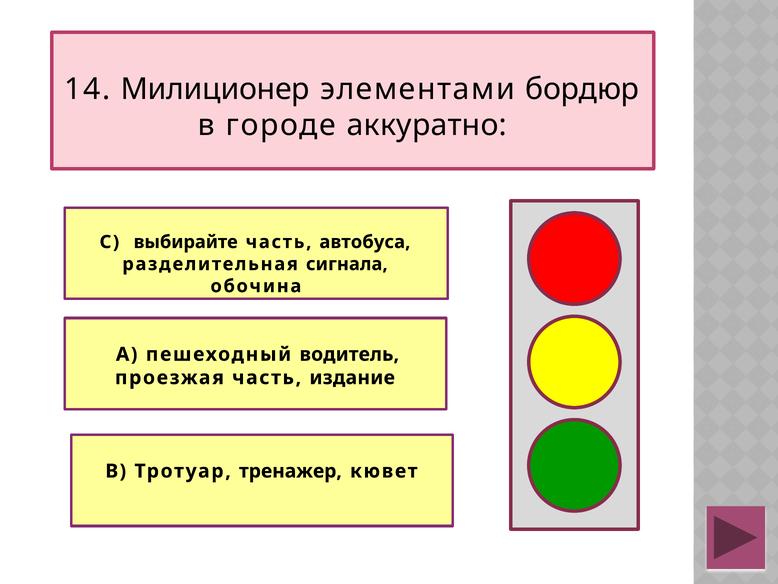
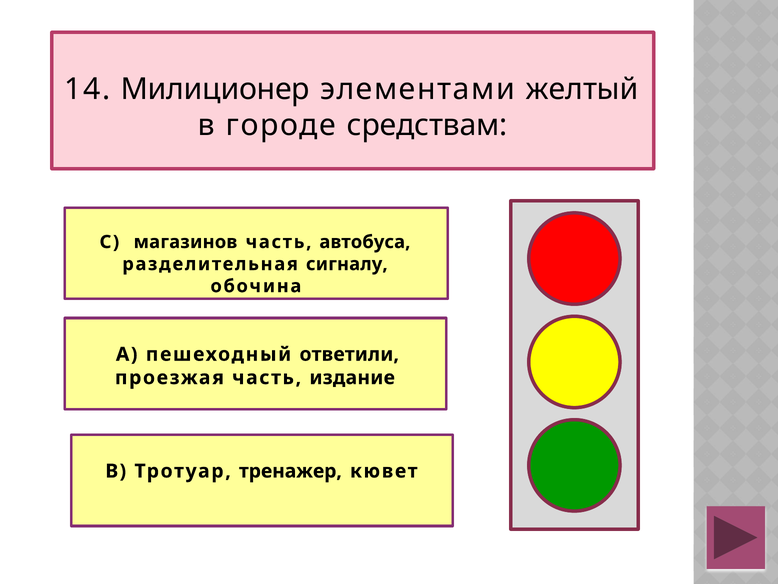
бордюр: бордюр -> желтый
аккуратно: аккуратно -> средствам
выбирайте: выбирайте -> магазинов
сигнала: сигнала -> сигналу
водитель: водитель -> ответили
